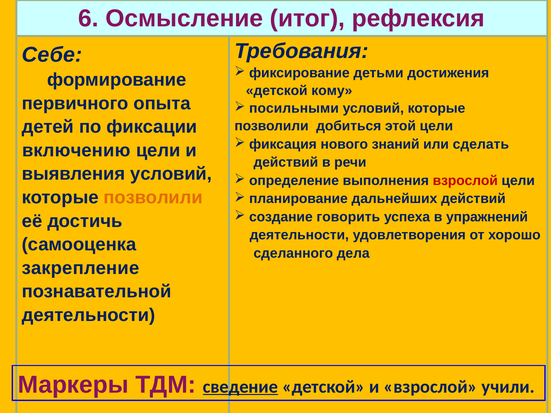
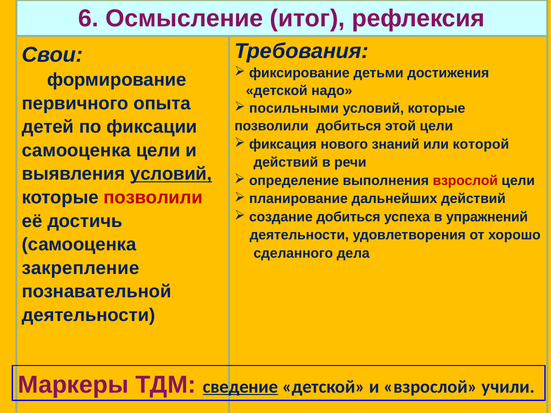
Себе: Себе -> Свои
кому: кому -> надо
сделать: сделать -> которой
включению at (76, 150): включению -> самооценка
условий at (171, 174) underline: none -> present
позволили at (153, 198) colour: orange -> red
создание говорить: говорить -> добиться
